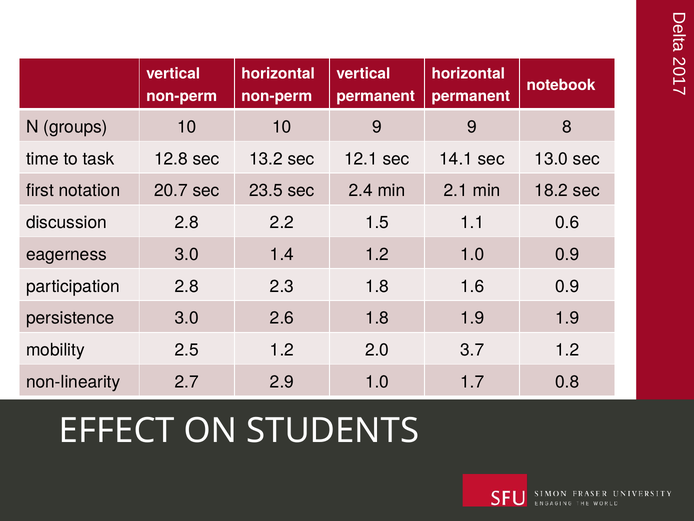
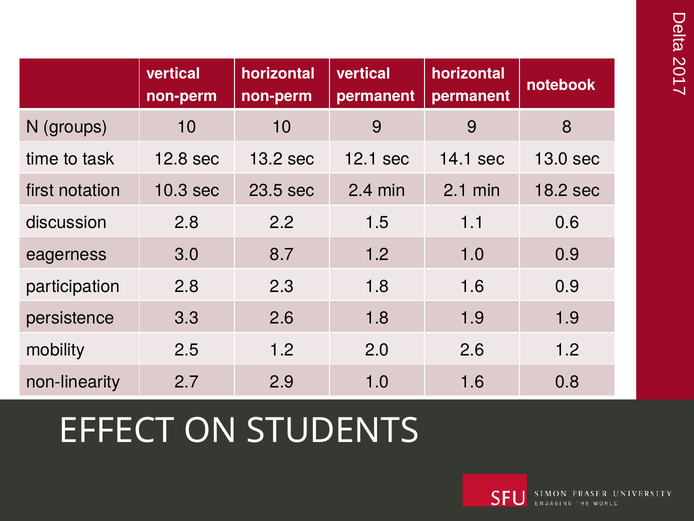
20.7: 20.7 -> 10.3
1.4: 1.4 -> 8.7
persistence 3.0: 3.0 -> 3.3
2.0 3.7: 3.7 -> 2.6
1.0 1.7: 1.7 -> 1.6
